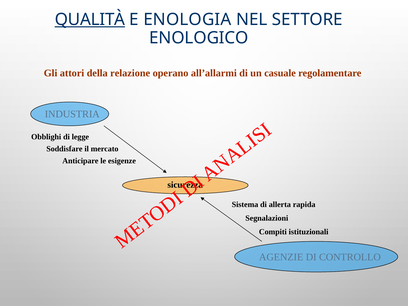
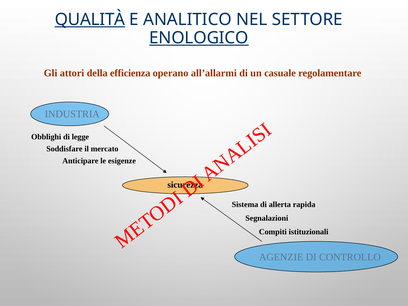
ENOLOGIA: ENOLOGIA -> ANALITICO
ENOLOGICO underline: none -> present
relazione: relazione -> efficienza
